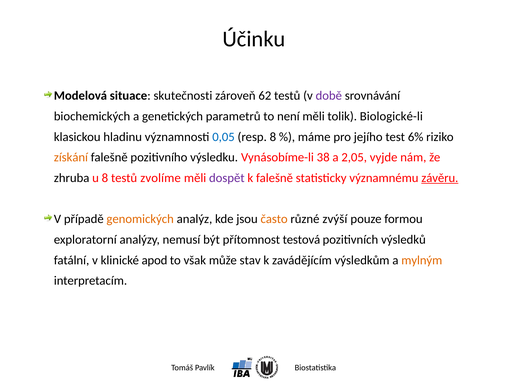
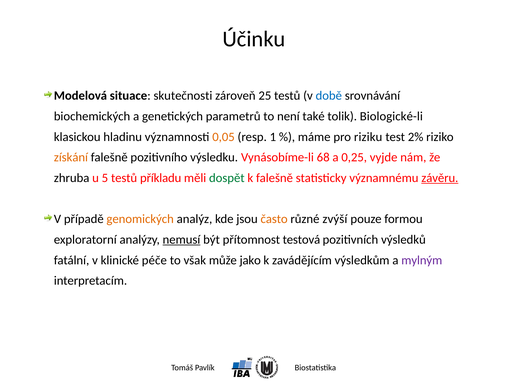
62: 62 -> 25
době colour: purple -> blue
není měli: měli -> také
0,05 colour: blue -> orange
resp 8: 8 -> 1
jejího: jejího -> riziku
6%: 6% -> 2%
38: 38 -> 68
2,05: 2,05 -> 0,25
u 8: 8 -> 5
zvolíme: zvolíme -> příkladu
dospět colour: purple -> green
nemusí underline: none -> present
apod: apod -> péče
stav: stav -> jako
mylným colour: orange -> purple
